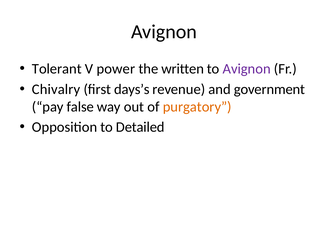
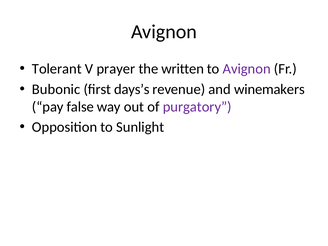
power: power -> prayer
Chivalry: Chivalry -> Bubonic
government: government -> winemakers
purgatory colour: orange -> purple
Detailed: Detailed -> Sunlight
